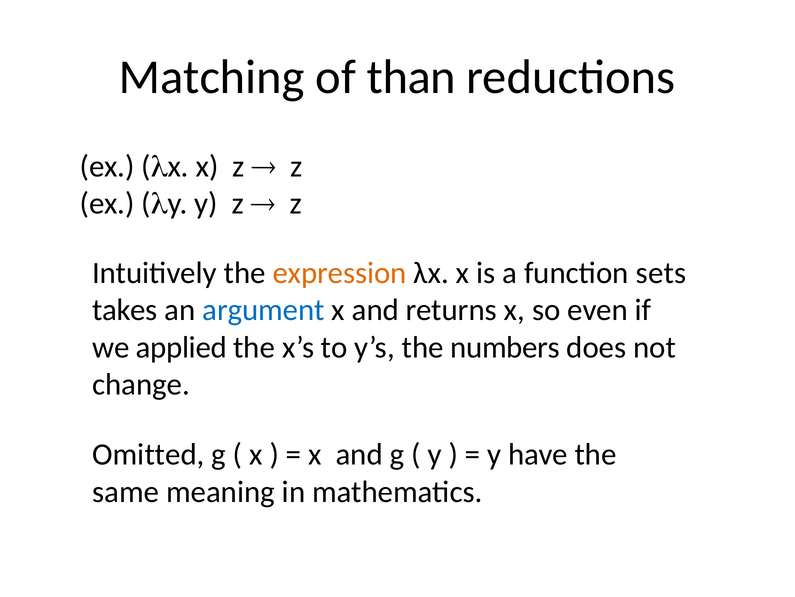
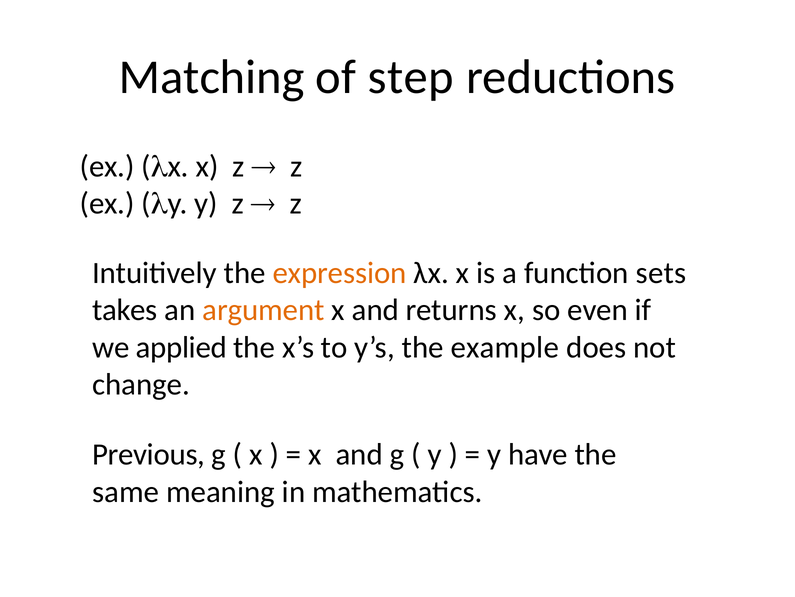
than: than -> step
argument colour: blue -> orange
numbers: numbers -> example
Omitted: Omitted -> Previous
